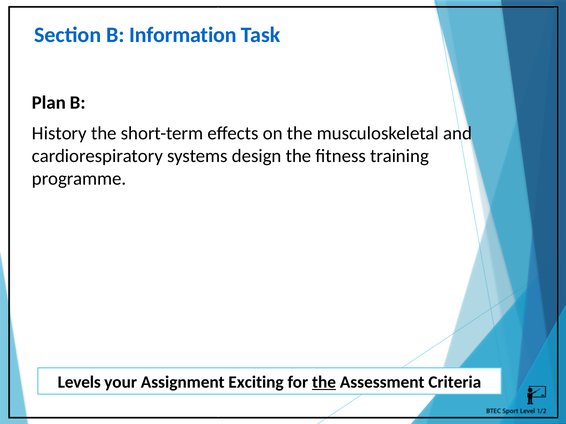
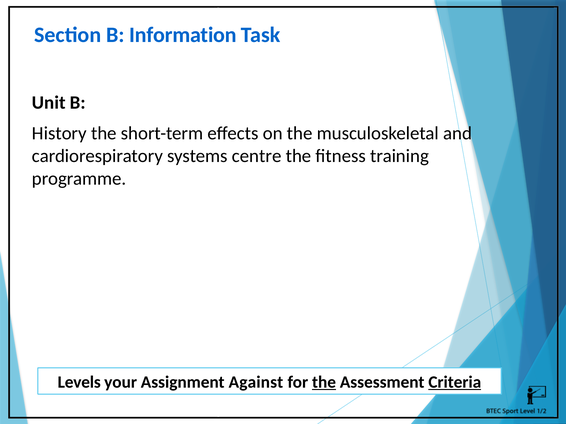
Plan: Plan -> Unit
design: design -> centre
Exciting: Exciting -> Against
Criteria underline: none -> present
